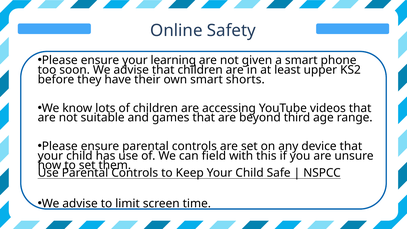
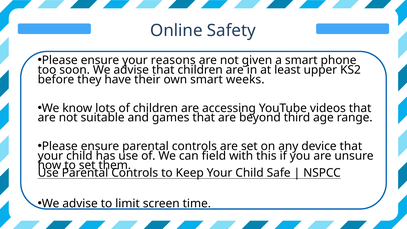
learning: learning -> reasons
shorts: shorts -> weeks
